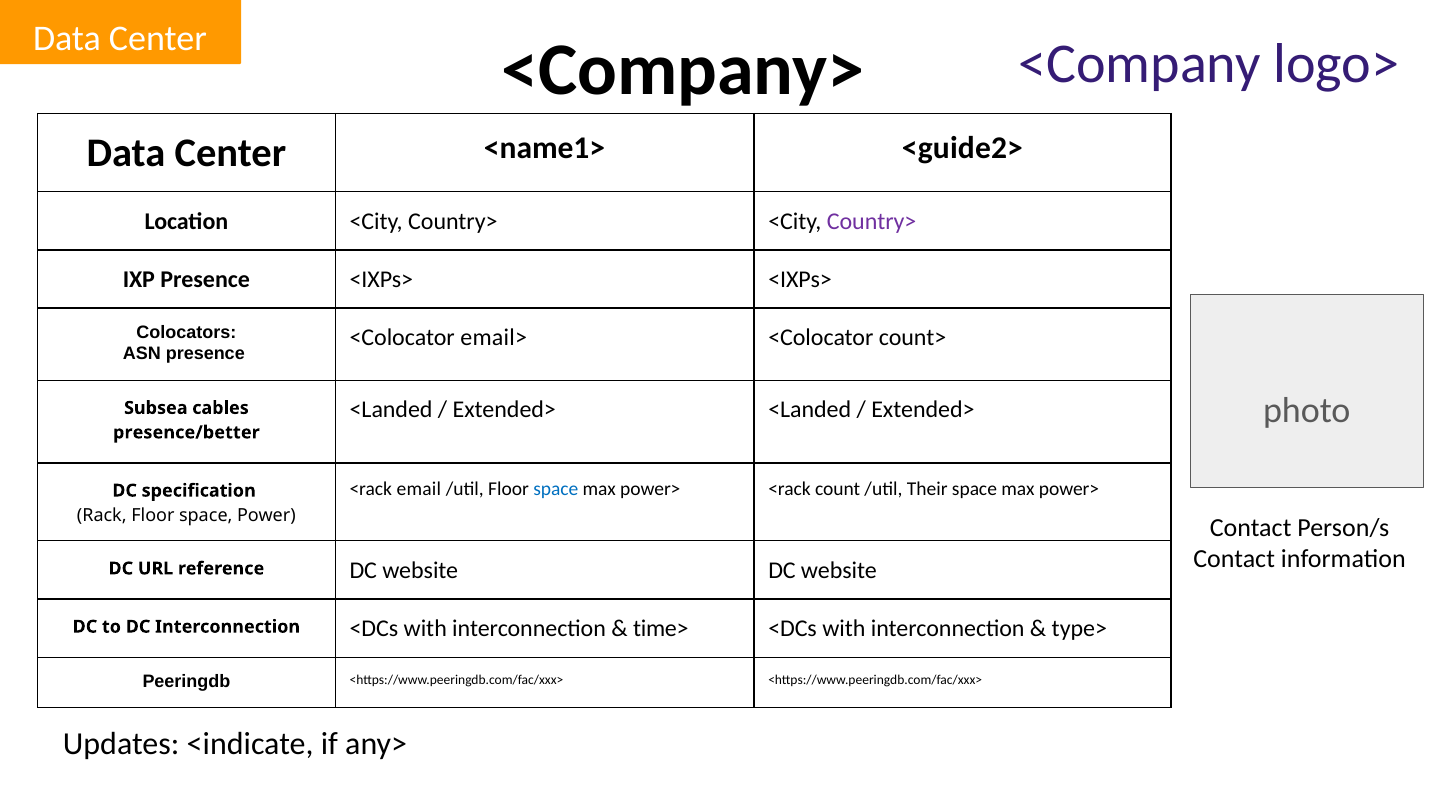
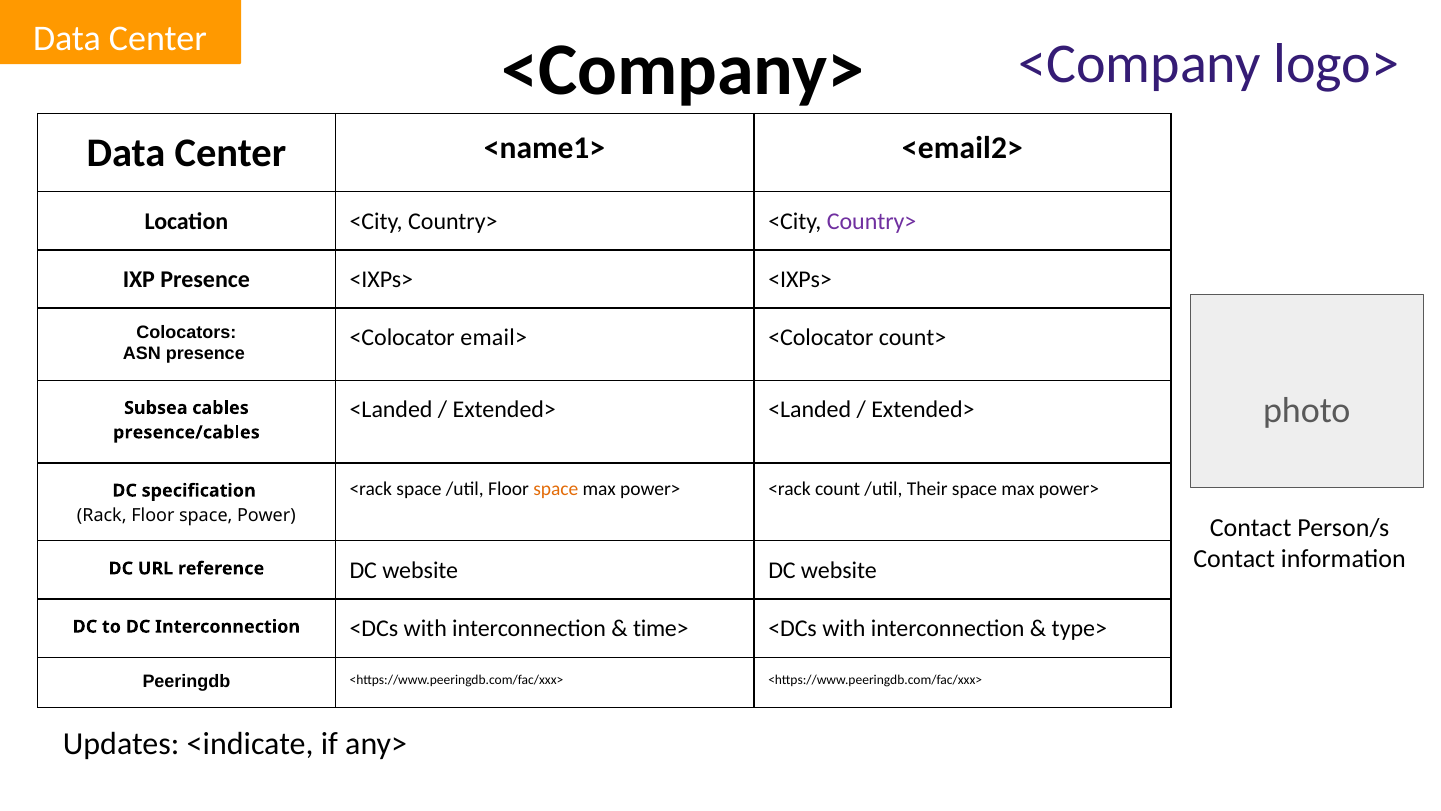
<guide2>: <guide2> -> <email2>
presence/better: presence/better -> presence/cables
<rack email: email -> space
space at (556, 489) colour: blue -> orange
